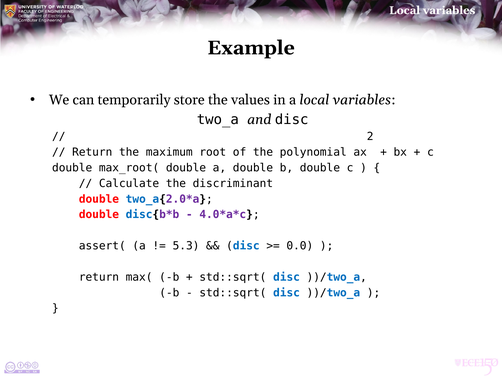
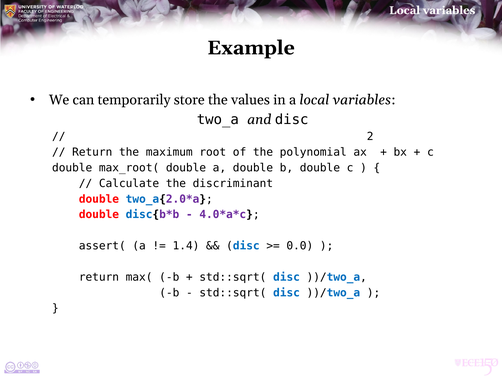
5.3: 5.3 -> 1.4
